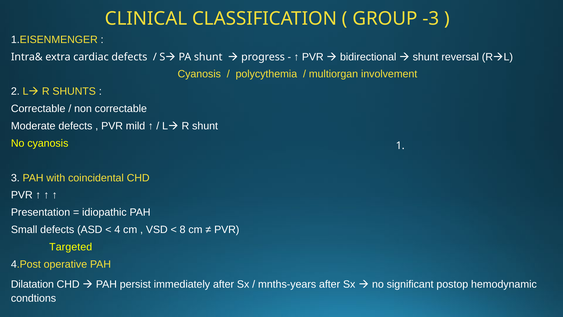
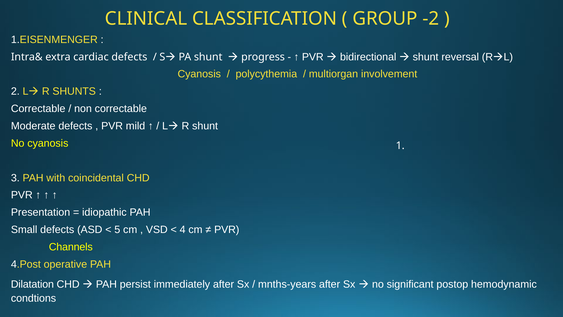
-3: -3 -> -2
4: 4 -> 5
8: 8 -> 4
Targeted: Targeted -> Channels
